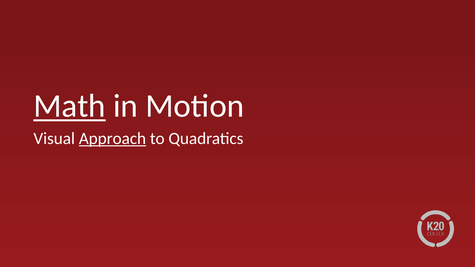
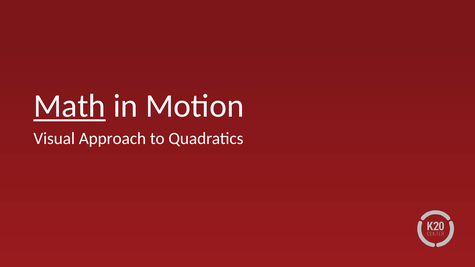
Approach underline: present -> none
